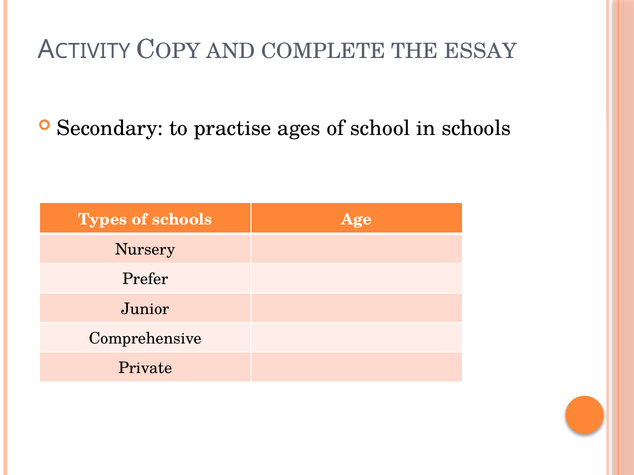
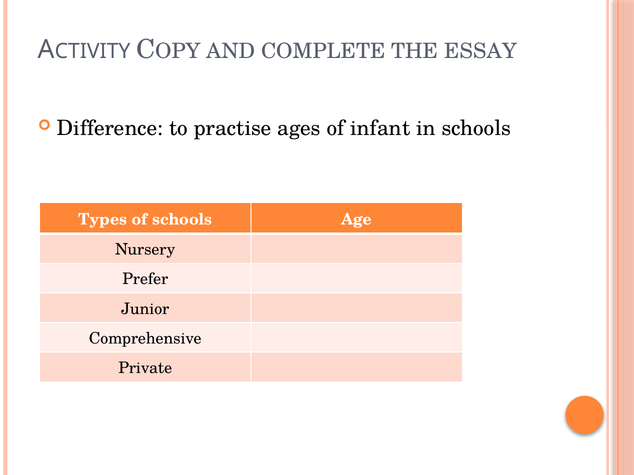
Secondary: Secondary -> Difference
school: school -> infant
